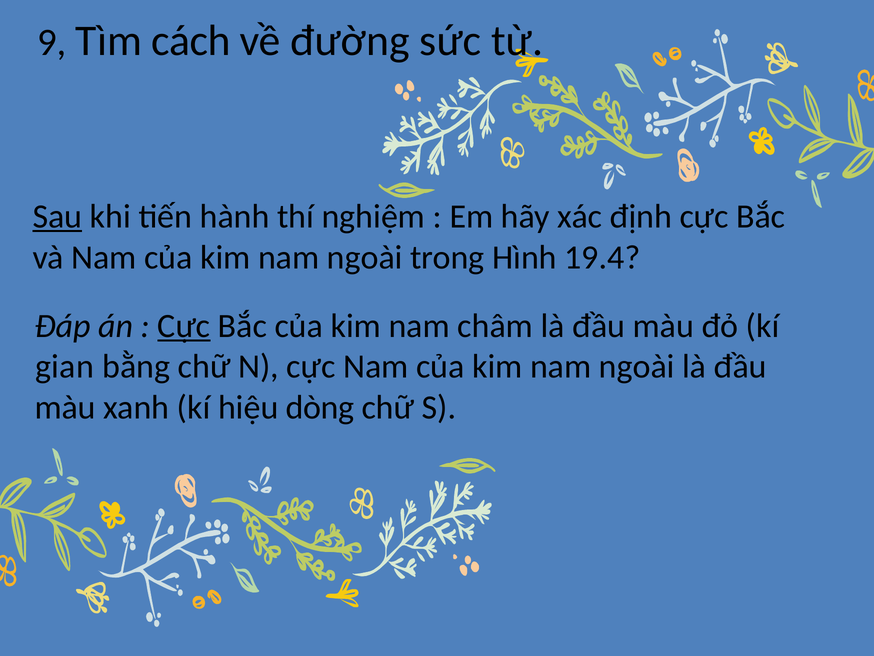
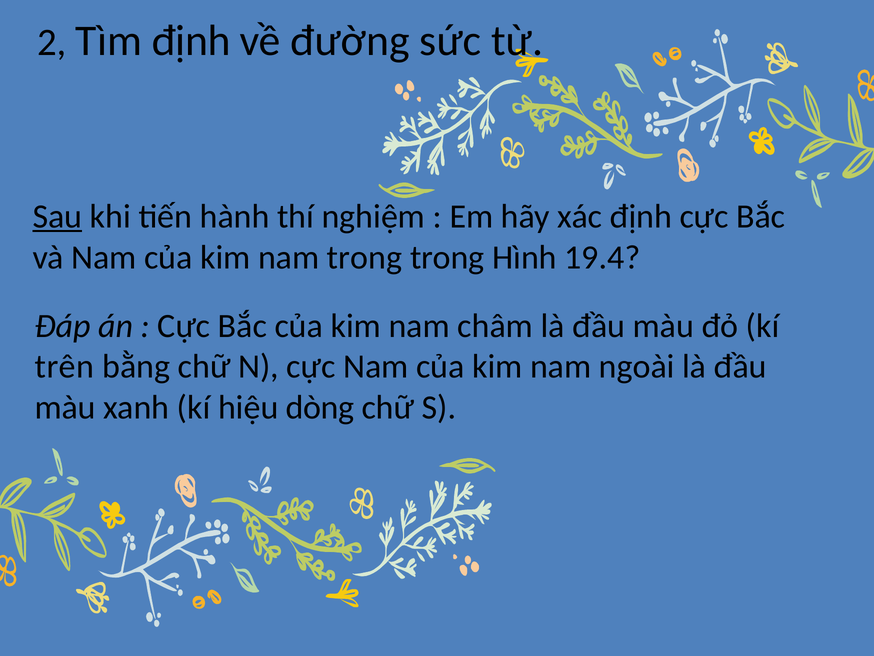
9: 9 -> 2
Tìm cách: cách -> định
ngoài at (365, 257): ngoài -> trong
Cực at (184, 326) underline: present -> none
gian: gian -> trên
